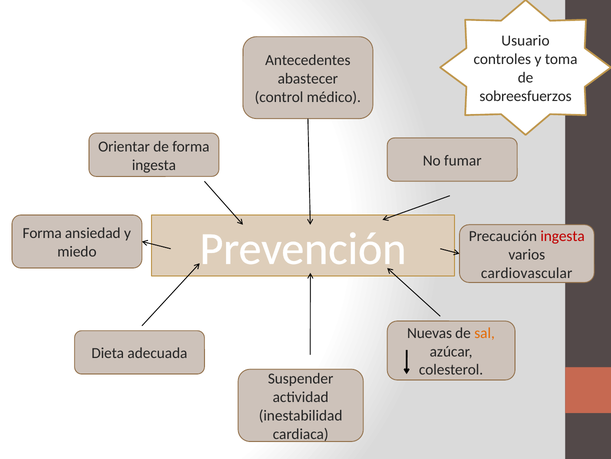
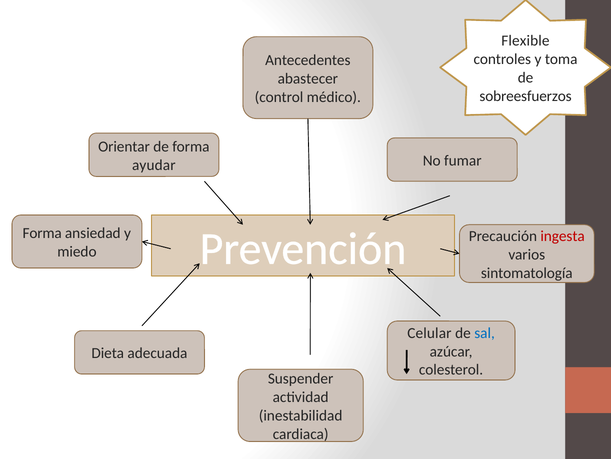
Usuario: Usuario -> Flexible
ingesta at (154, 165): ingesta -> ayudar
cardiovascular: cardiovascular -> sintomatología
Nuevas: Nuevas -> Celular
sal colour: orange -> blue
